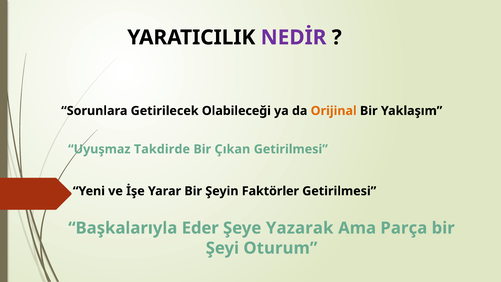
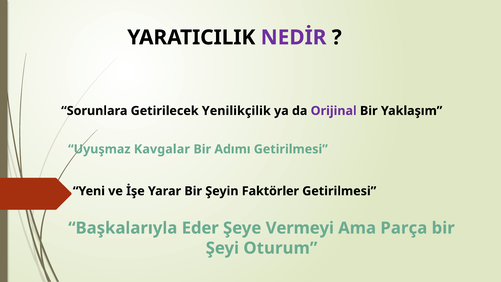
Olabileceği: Olabileceği -> Yenilikçilik
Orijinal colour: orange -> purple
Takdirde: Takdirde -> Kavgalar
Çıkan: Çıkan -> Adımı
Yazarak: Yazarak -> Vermeyi
